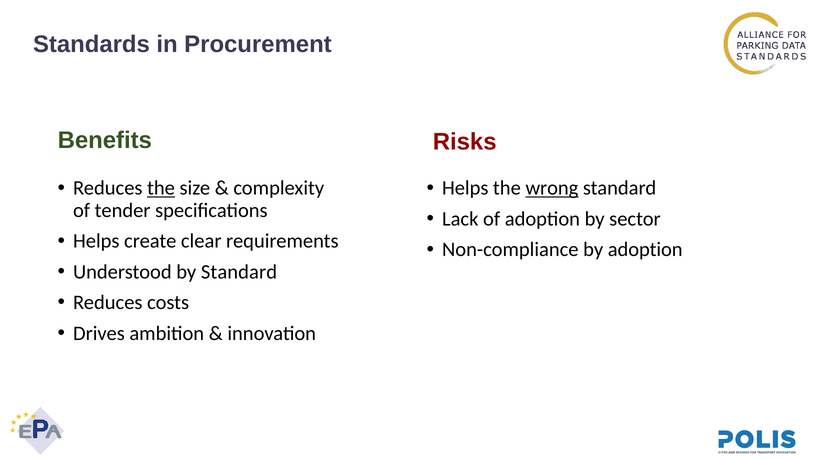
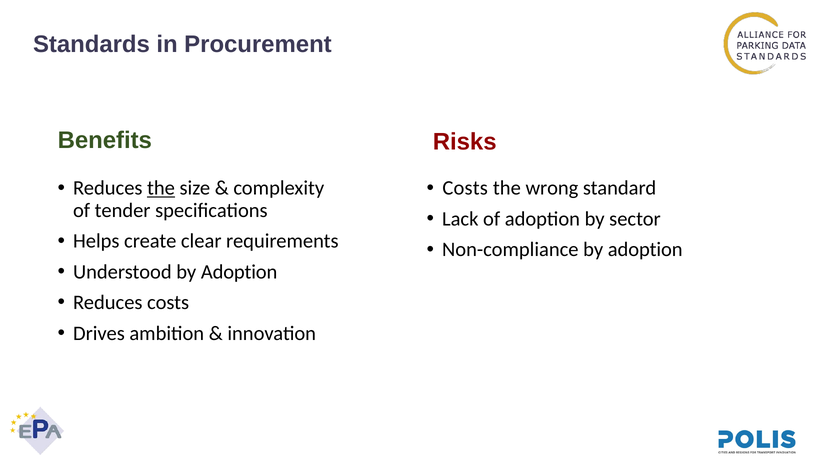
Helps at (465, 188): Helps -> Costs
wrong underline: present -> none
Understood by Standard: Standard -> Adoption
